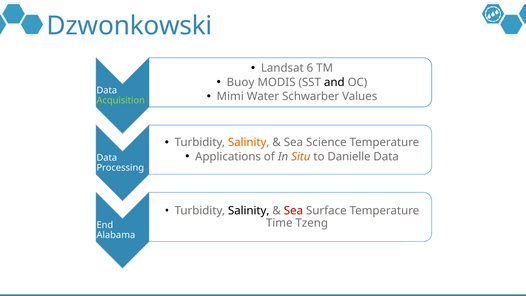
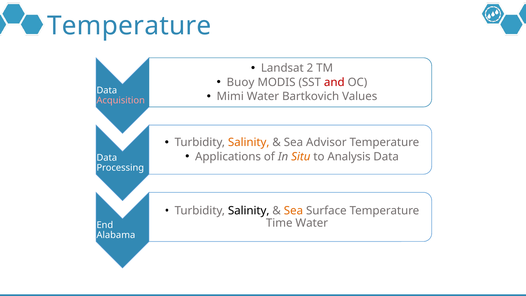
Dzwonkowski at (130, 26): Dzwonkowski -> Temperature
6: 6 -> 2
and colour: black -> red
Schwarber: Schwarber -> Bartkovich
Acquisition colour: light green -> pink
Science: Science -> Advisor
Danielle: Danielle -> Analysis
Sea at (293, 211) colour: red -> orange
Time Tzeng: Tzeng -> Water
